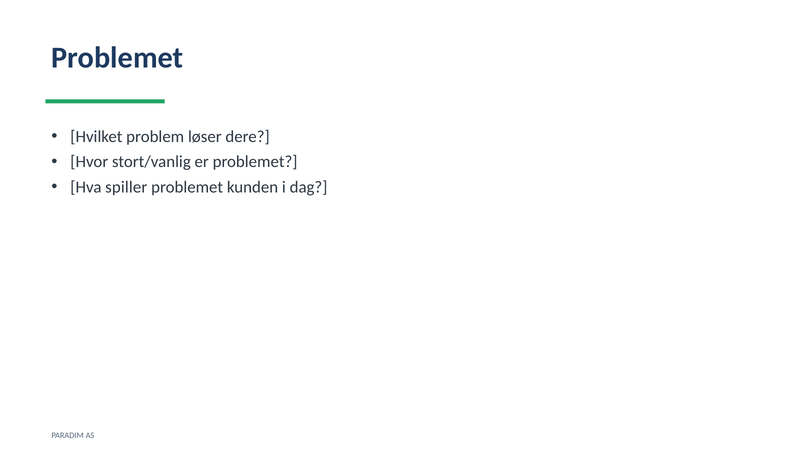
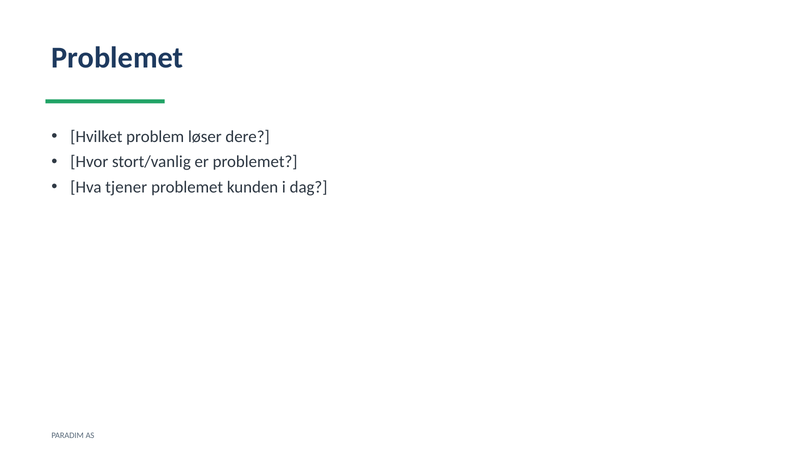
spiller: spiller -> tjener
